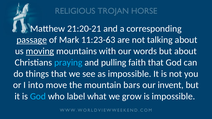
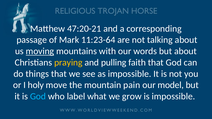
21:20-21: 21:20-21 -> 47:20-21
passage underline: present -> none
11:23-63: 11:23-63 -> 11:23-64
praying colour: light blue -> yellow
into: into -> holy
bars: bars -> pain
invent: invent -> model
